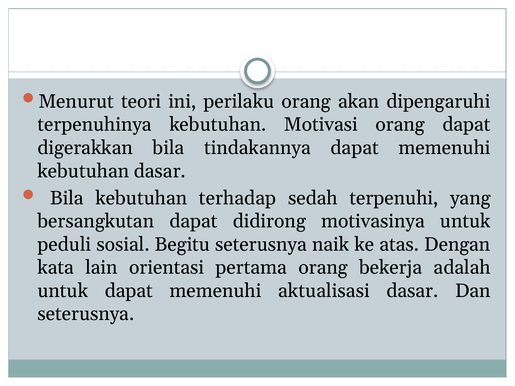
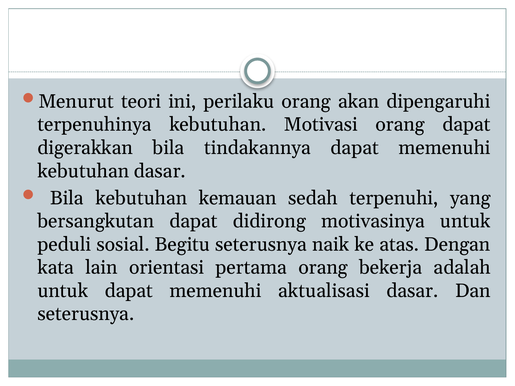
terhadap: terhadap -> kemauan
